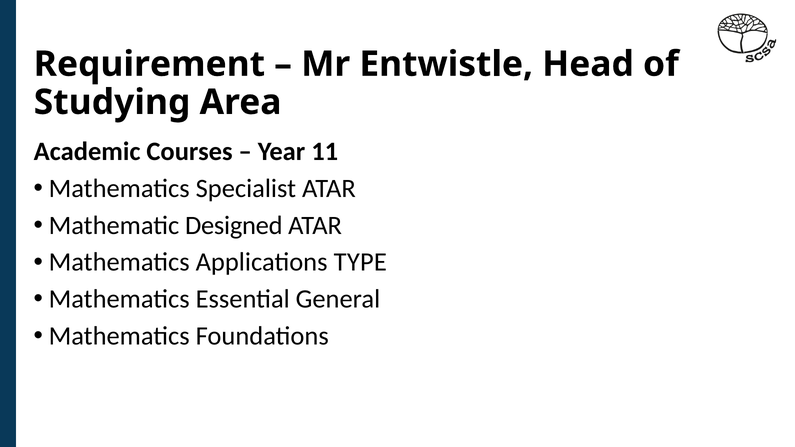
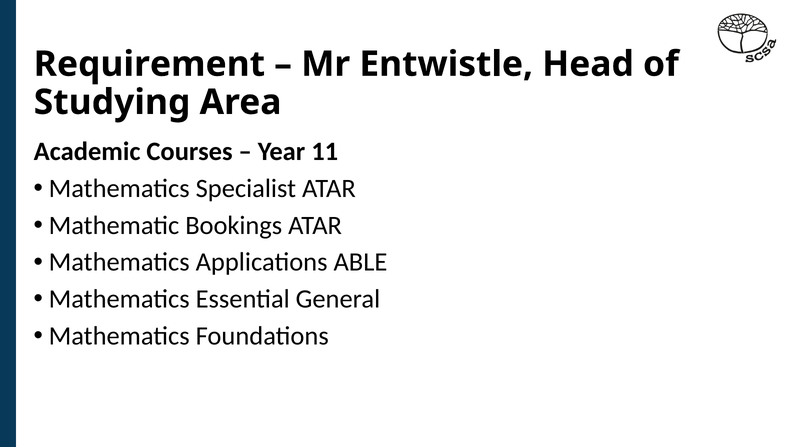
Designed: Designed -> Bookings
TYPE: TYPE -> ABLE
